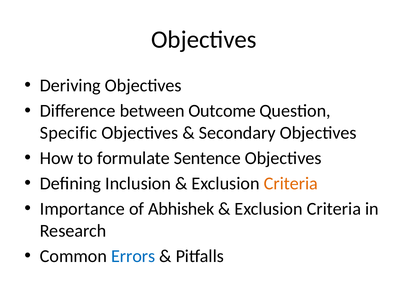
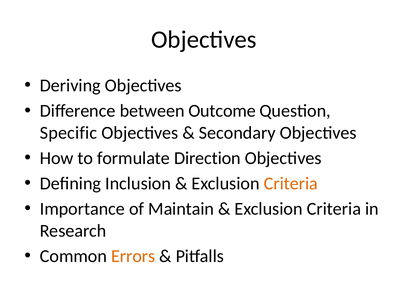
Sentence: Sentence -> Direction
Abhishek: Abhishek -> Maintain
Errors colour: blue -> orange
